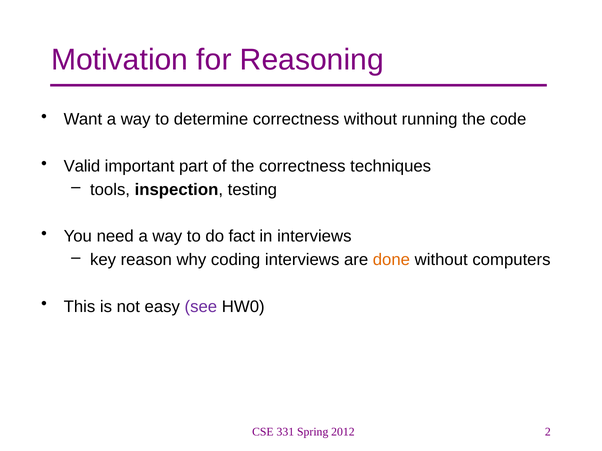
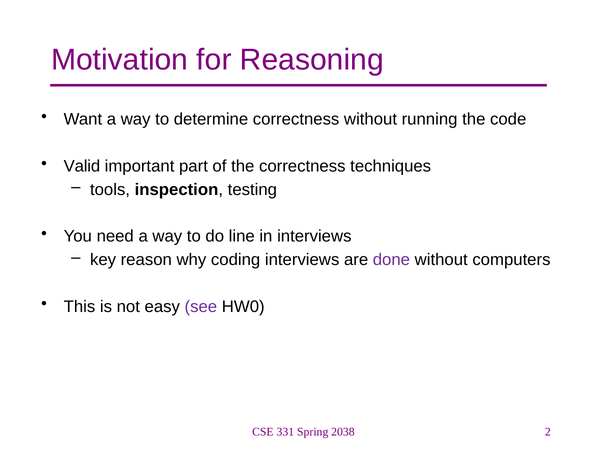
fact: fact -> line
done colour: orange -> purple
2012: 2012 -> 2038
